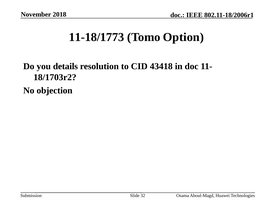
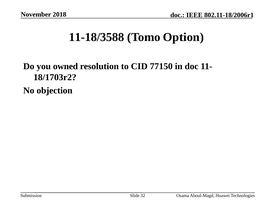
11-18/1773: 11-18/1773 -> 11-18/3588
details: details -> owned
43418: 43418 -> 77150
